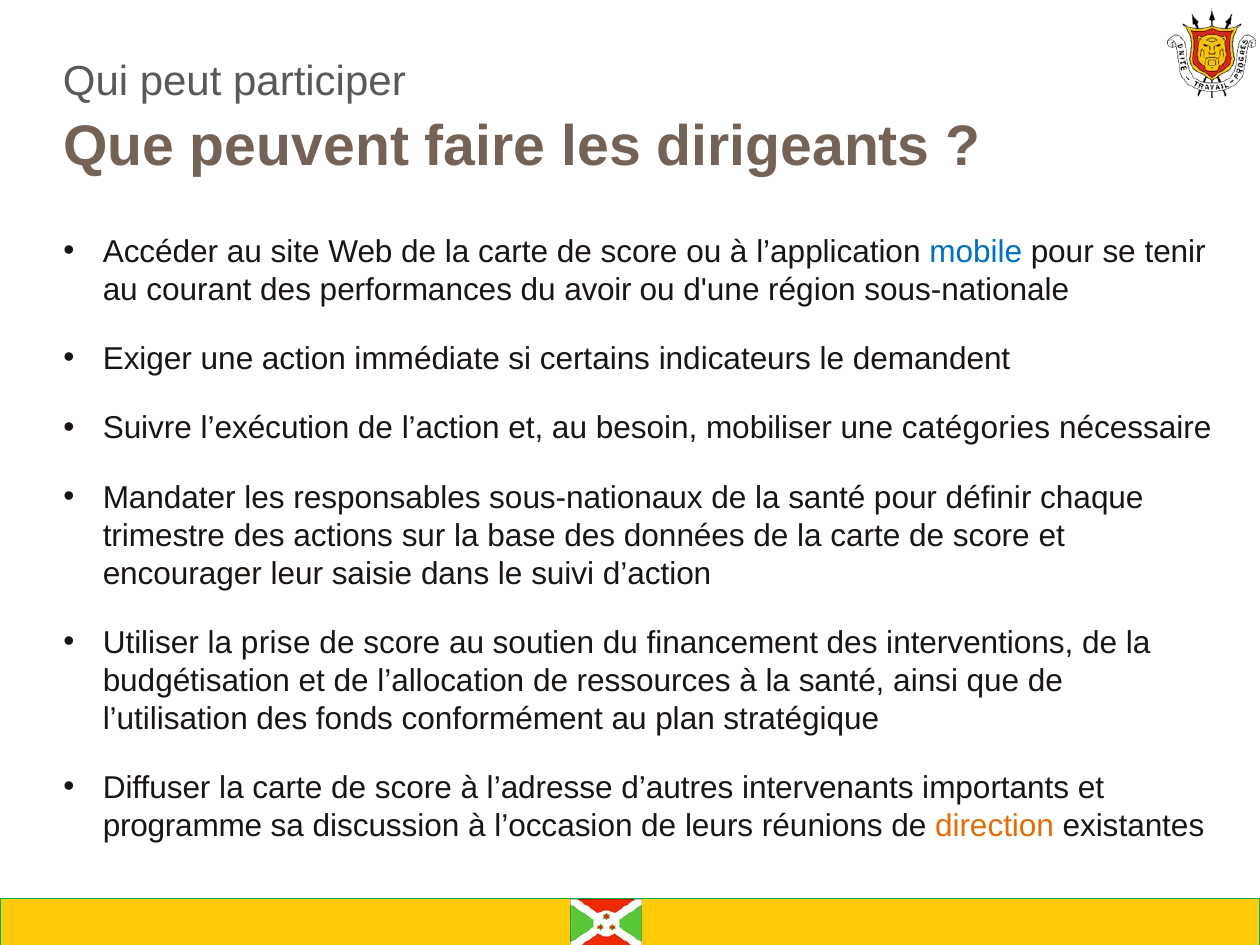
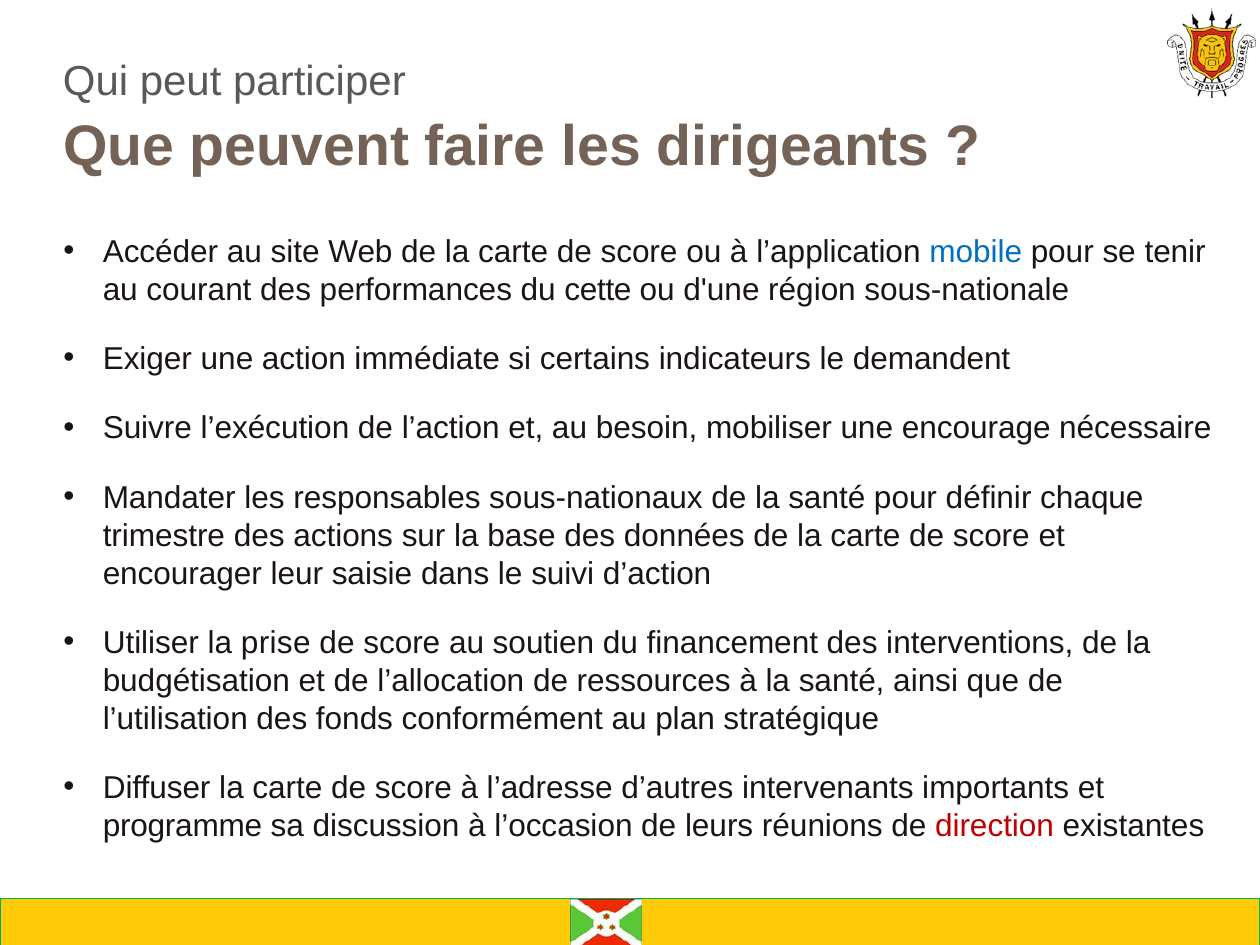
avoir: avoir -> cette
catégories: catégories -> encourage
direction colour: orange -> red
